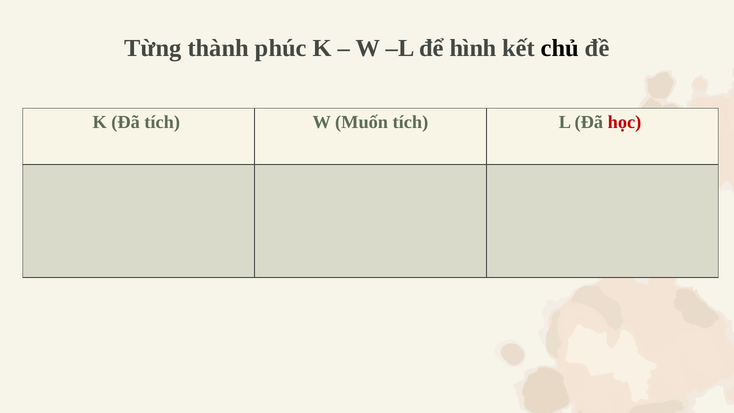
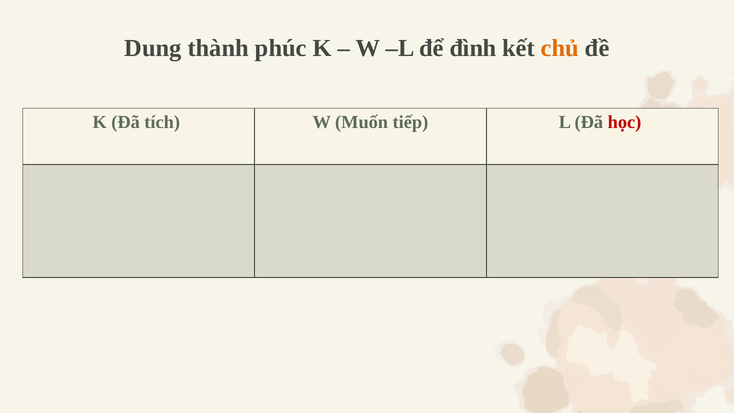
Từng: Từng -> Dung
hình: hình -> đình
chủ colour: black -> orange
Muốn tích: tích -> tiếp
